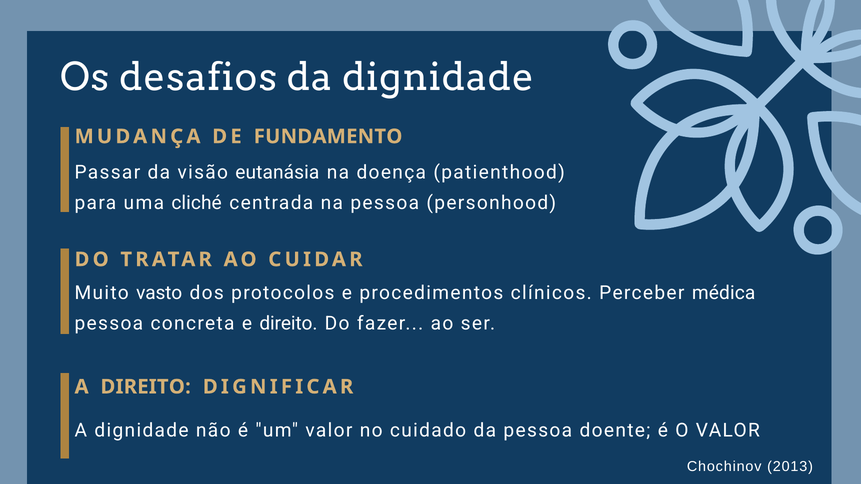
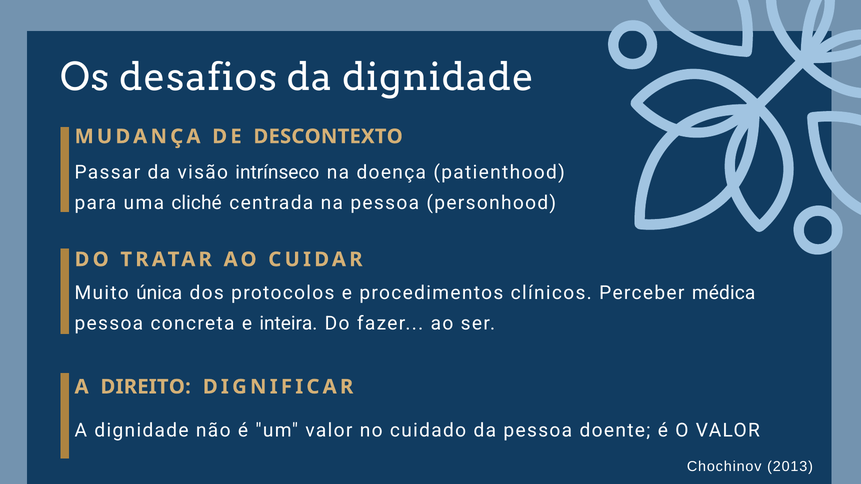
FUNDAMENTO: FUNDAMENTO -> DESCONTEXTO
eutanásia: eutanásia -> intrínseco
vasto: vasto -> única
e direito: direito -> inteira
